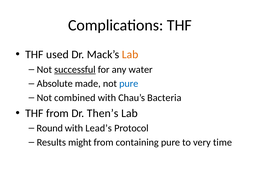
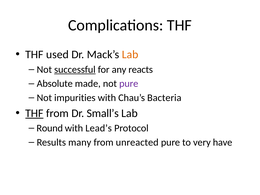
water: water -> reacts
pure at (129, 84) colour: blue -> purple
combined: combined -> impurities
THF at (34, 113) underline: none -> present
Then’s: Then’s -> Small’s
might: might -> many
containing: containing -> unreacted
time: time -> have
